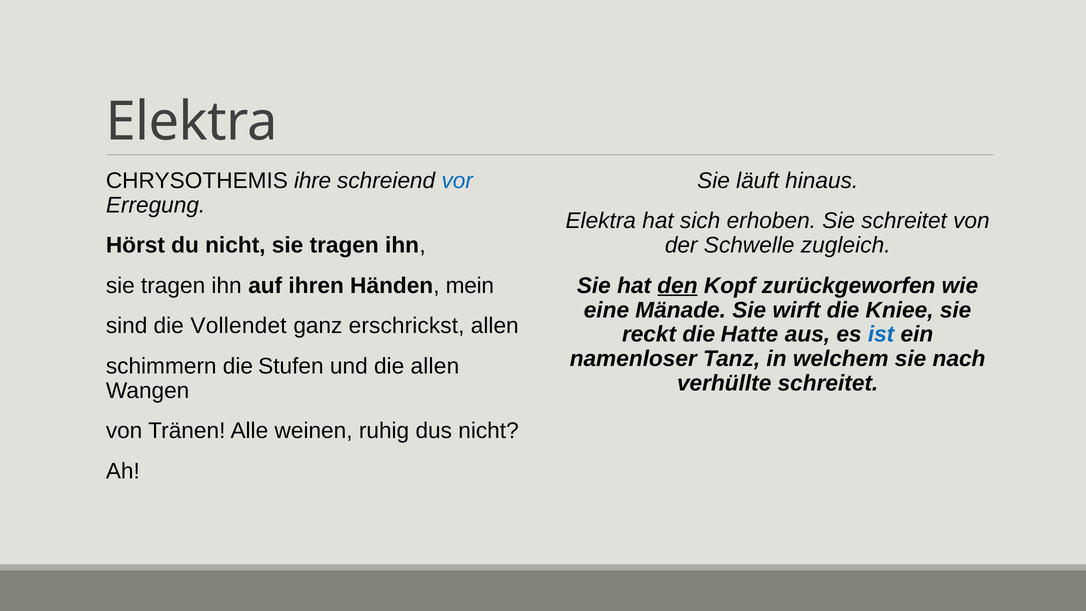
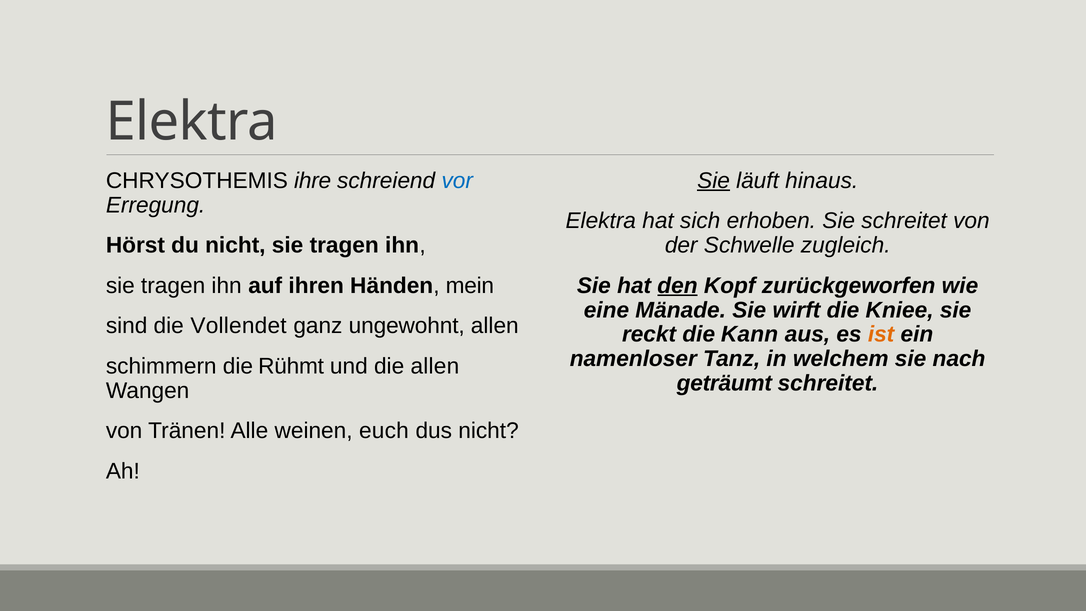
Sie at (714, 181) underline: none -> present
erschrickst: erschrickst -> ungewohnt
Hatte: Hatte -> Kann
ist colour: blue -> orange
Stufen: Stufen -> Rühmt
verhüllte: verhüllte -> geträumt
ruhig: ruhig -> euch
